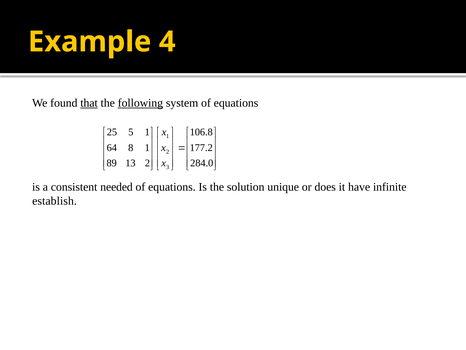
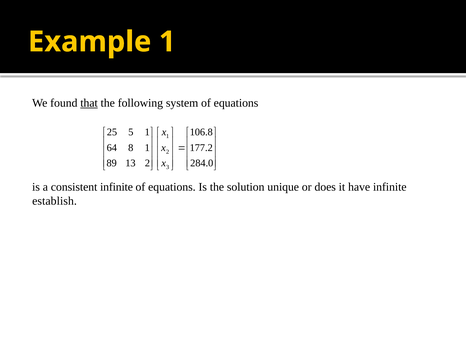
Example 4: 4 -> 1
following underline: present -> none
consistent needed: needed -> infinite
